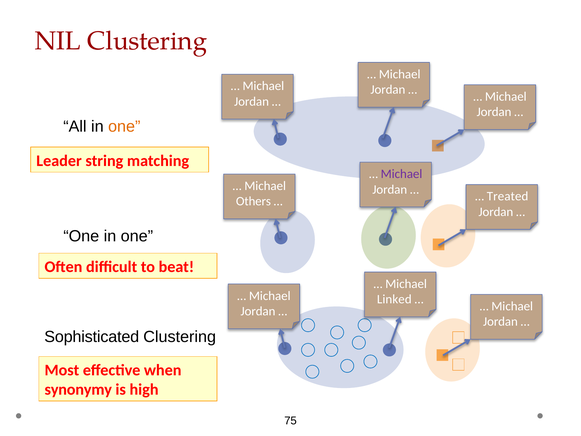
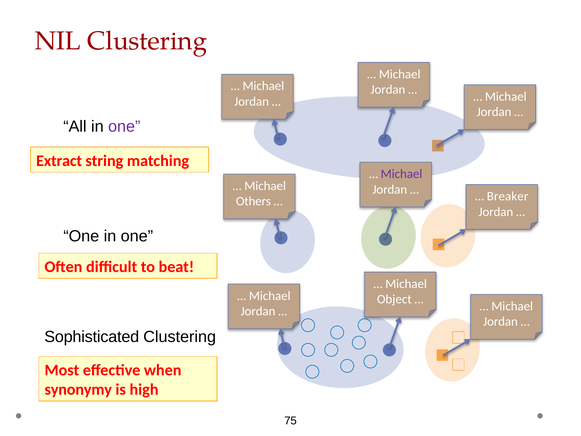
one at (124, 126) colour: orange -> purple
Leader: Leader -> Extract
Treated: Treated -> Breaker
Linked: Linked -> Object
